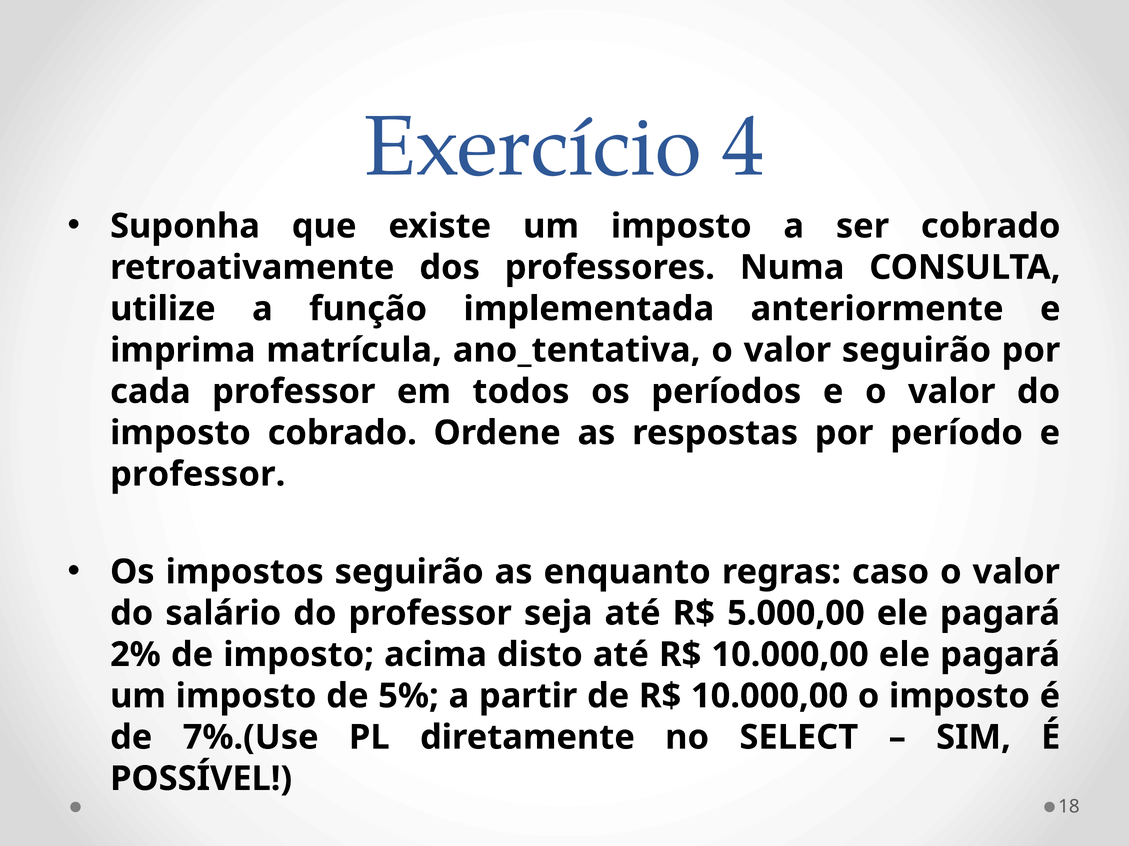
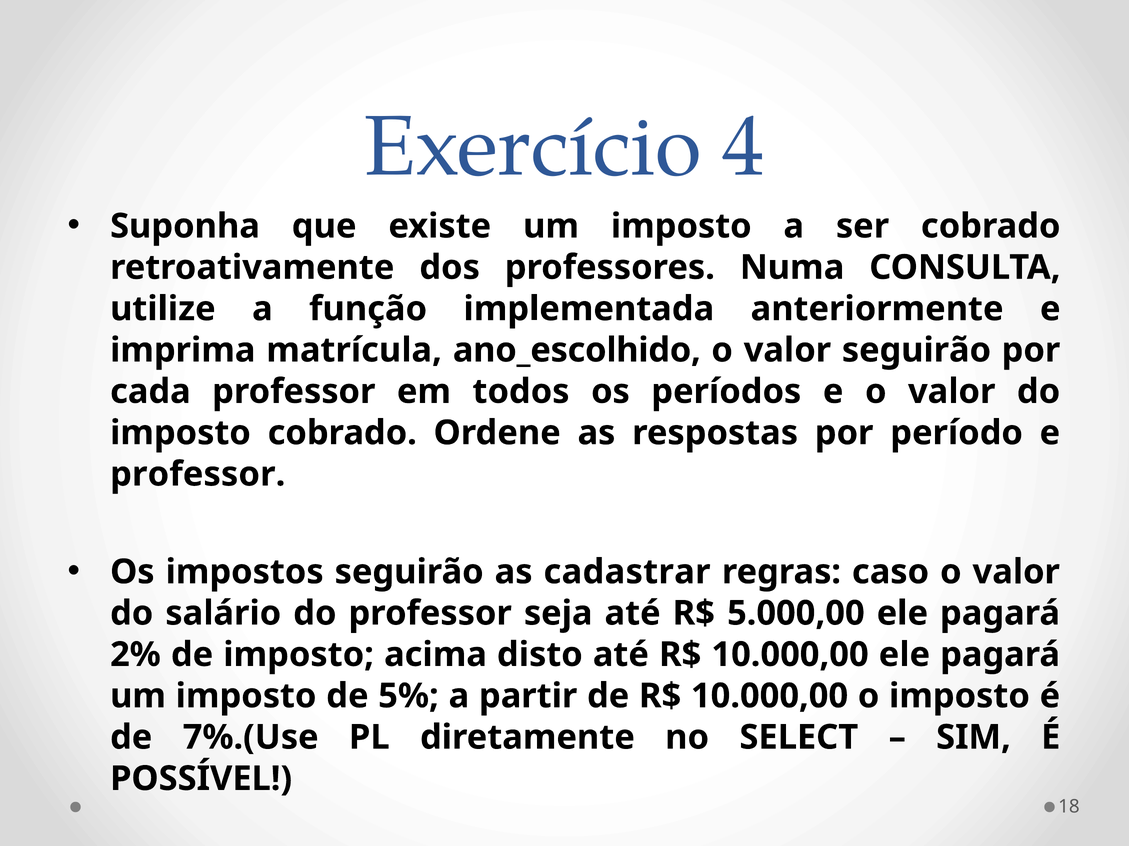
ano_tentativa: ano_tentativa -> ano_escolhido
enquanto: enquanto -> cadastrar
